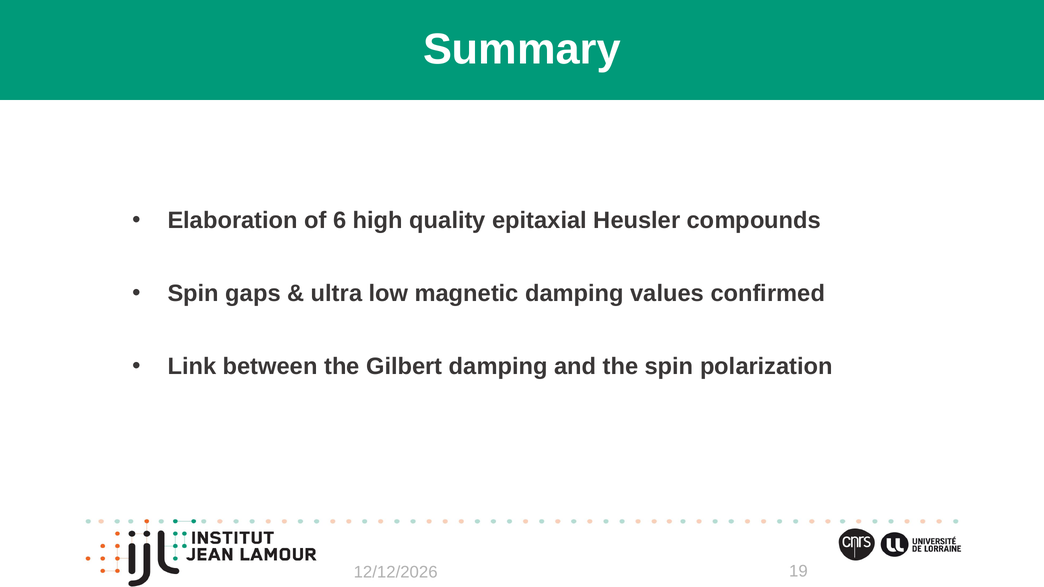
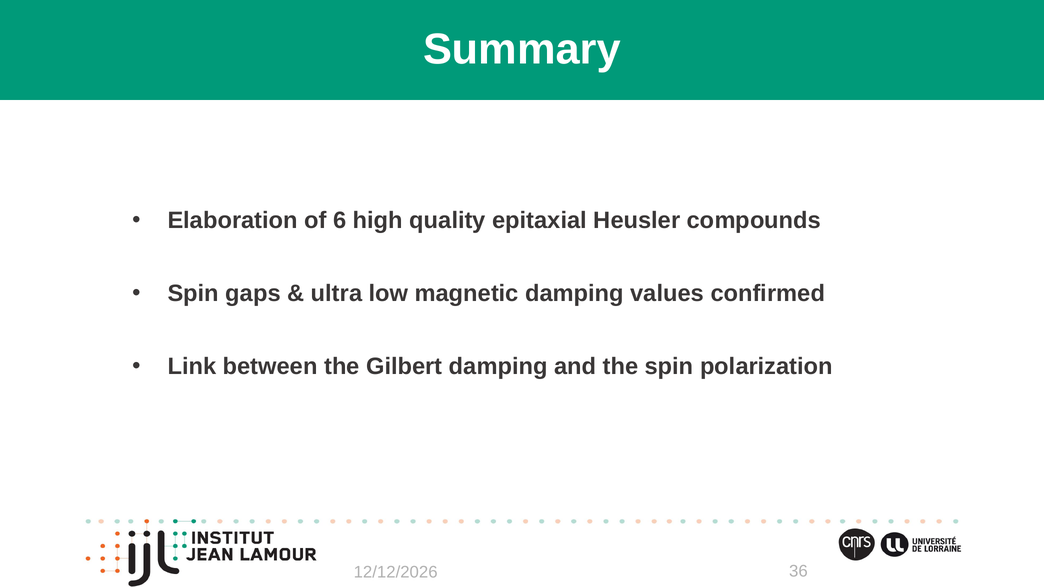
19: 19 -> 36
